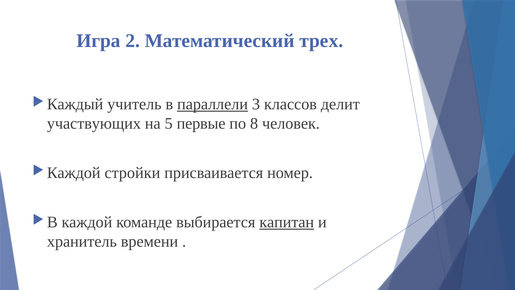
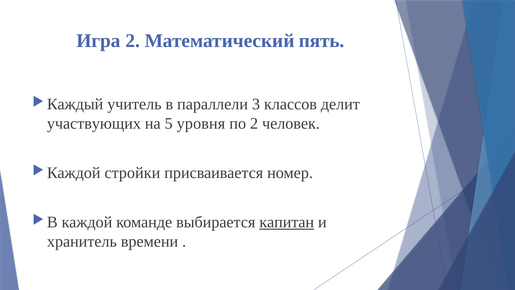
трех: трех -> пять
параллели underline: present -> none
первые: первые -> уровня
по 8: 8 -> 2
